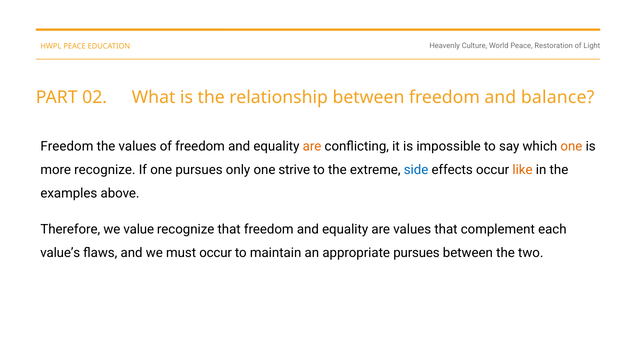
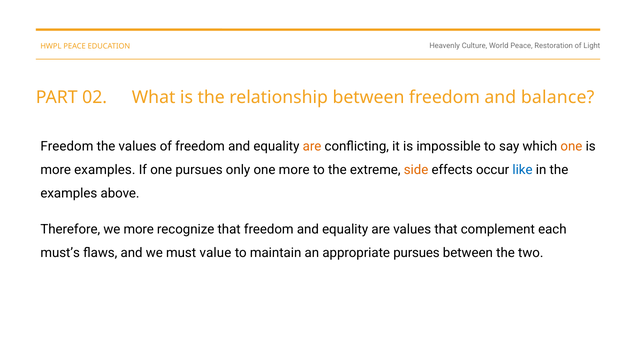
more recognize: recognize -> examples
one strive: strive -> more
side colour: blue -> orange
like colour: orange -> blue
we value: value -> more
value’s: value’s -> must’s
must occur: occur -> value
